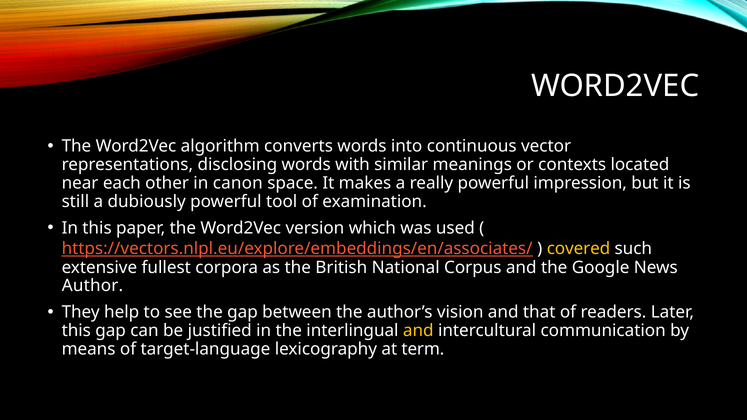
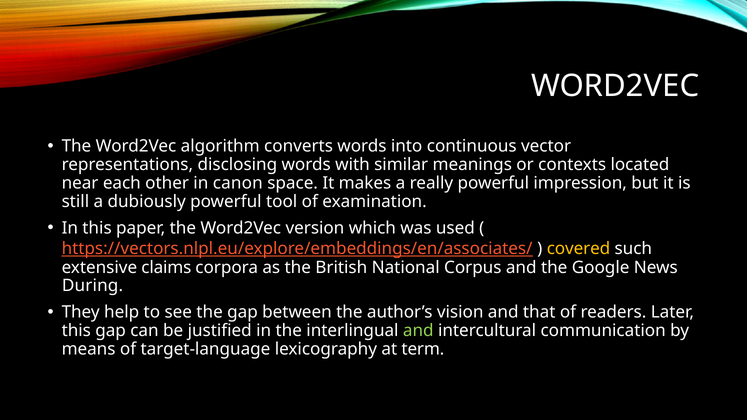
fullest: fullest -> claims
Author: Author -> During
and at (418, 331) colour: yellow -> light green
